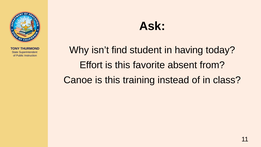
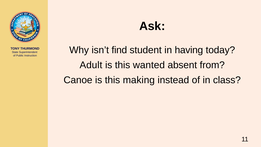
Effort: Effort -> Adult
favorite: favorite -> wanted
training: training -> making
